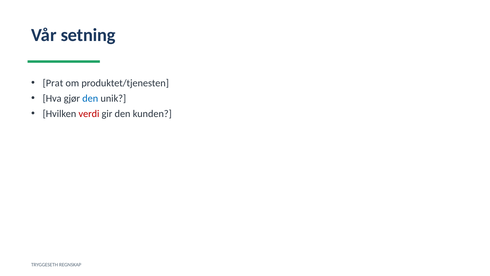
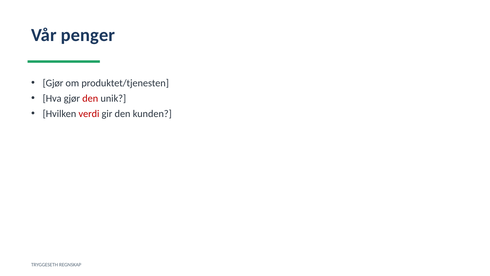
setning: setning -> penger
Prat at (53, 83): Prat -> Gjør
den at (90, 98) colour: blue -> red
